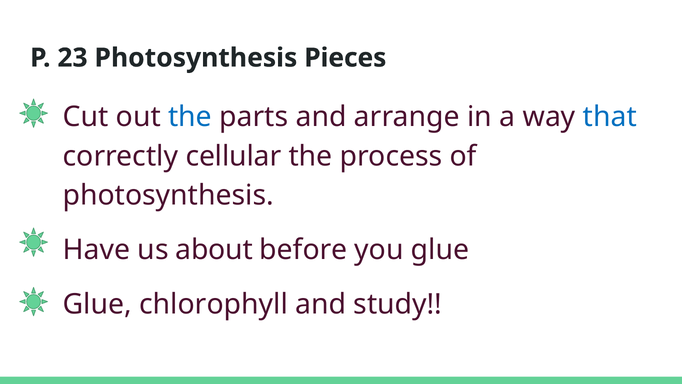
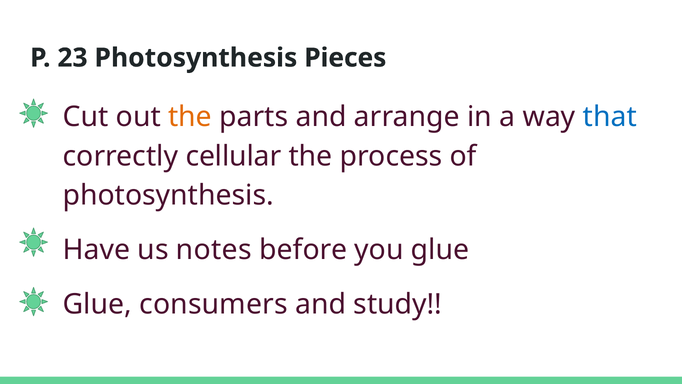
the at (190, 117) colour: blue -> orange
about: about -> notes
chlorophyll: chlorophyll -> consumers
